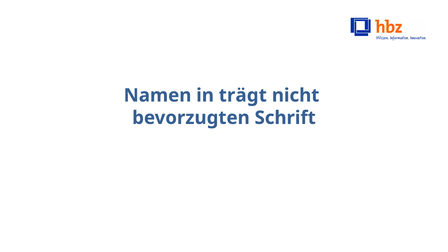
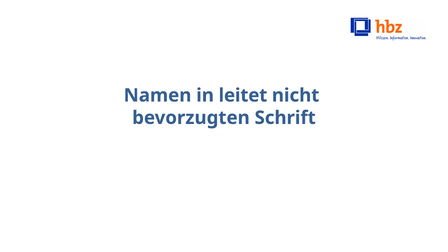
trägt: trägt -> leitet
